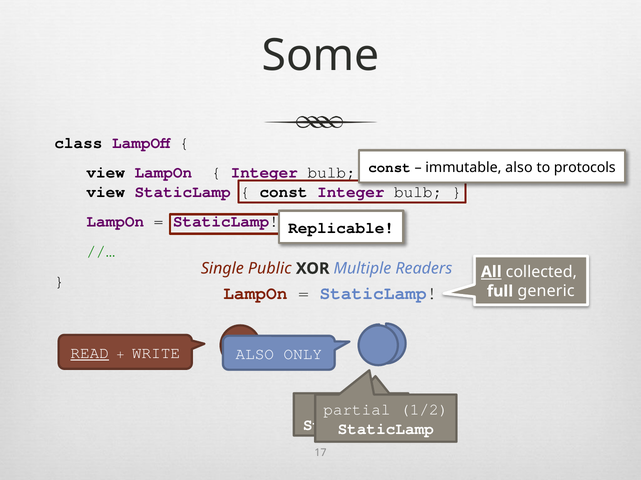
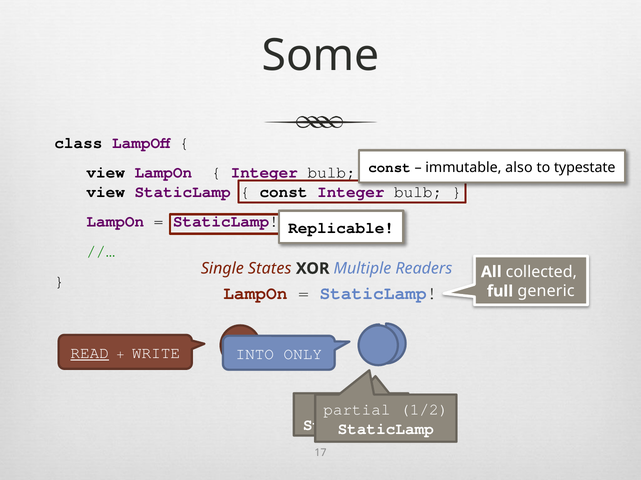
protocols: protocols -> typestate
Public: Public -> States
All underline: present -> none
WRITE ALSO: ALSO -> INTO
